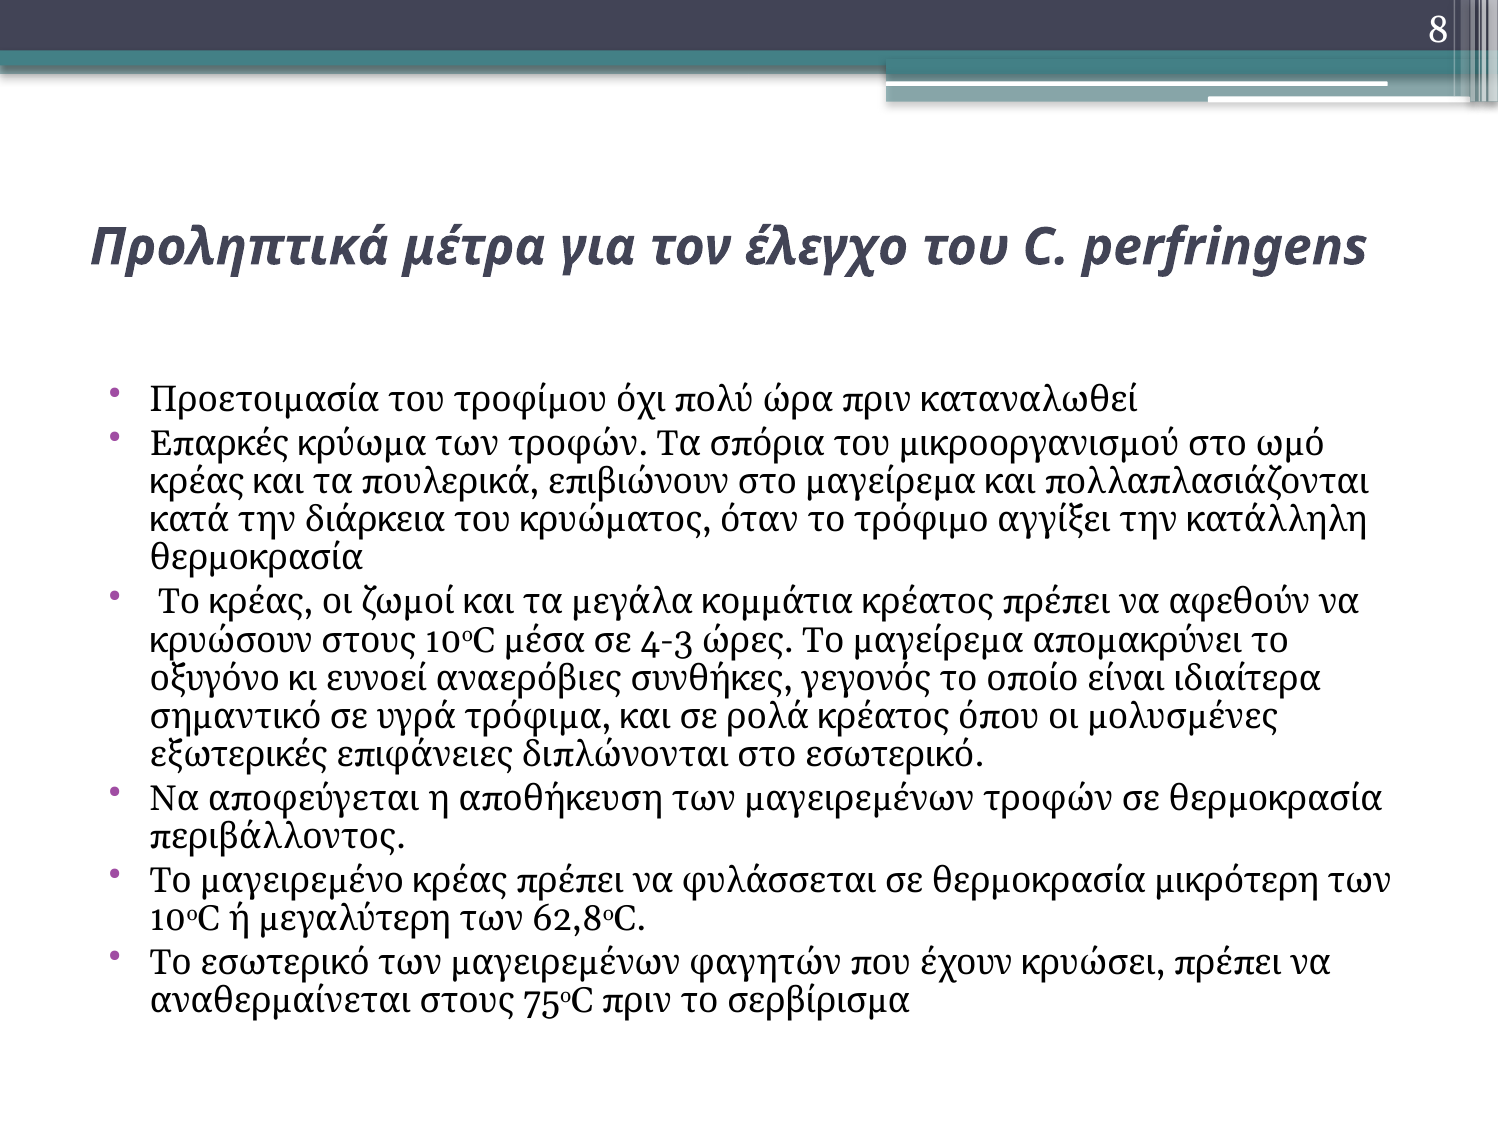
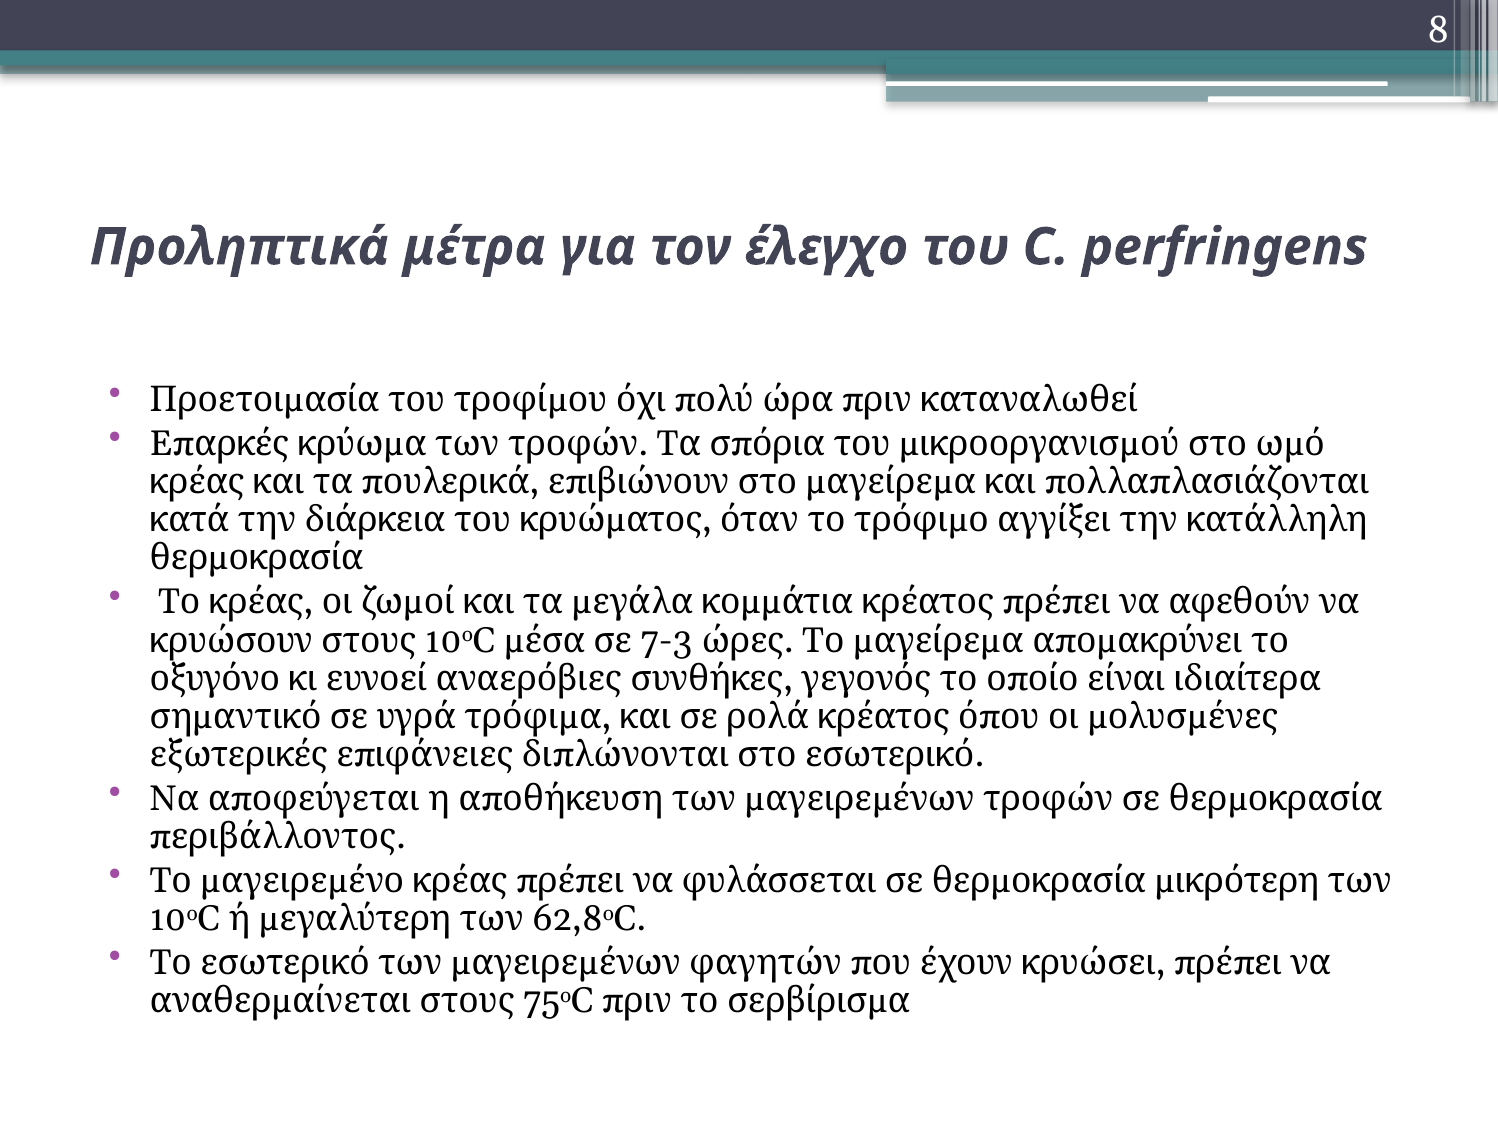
4-3: 4-3 -> 7-3
